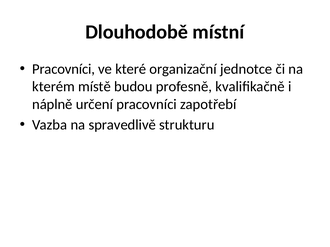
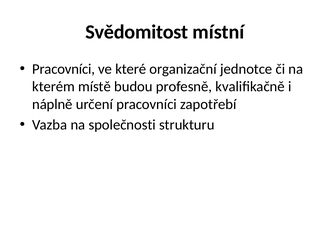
Dlouhodobě: Dlouhodobě -> Svědomitost
spravedlivě: spravedlivě -> společnosti
